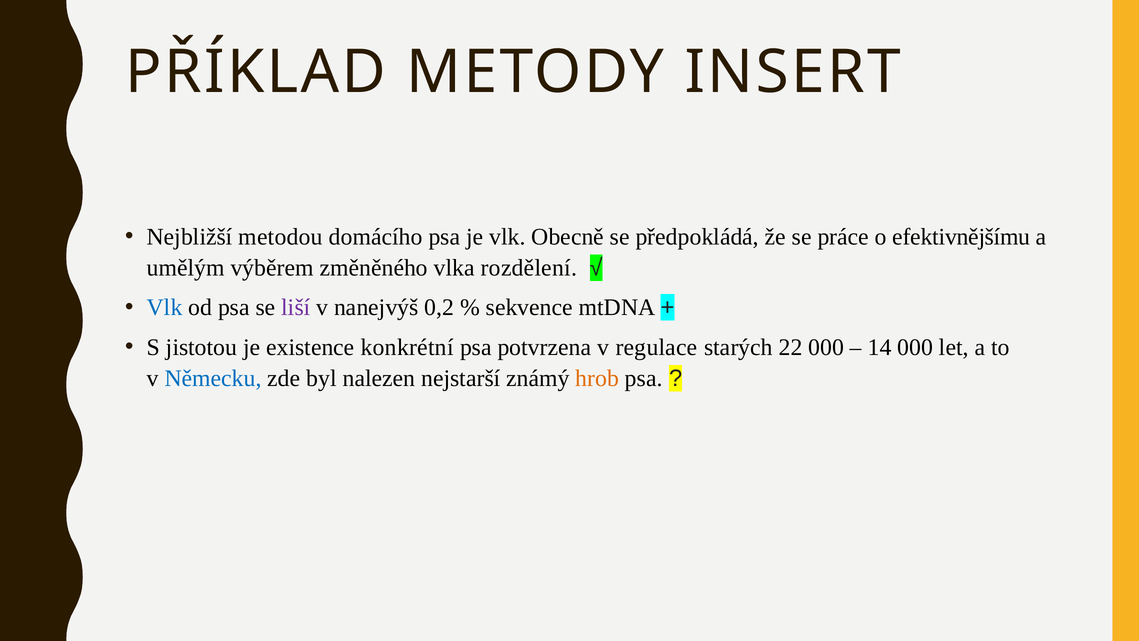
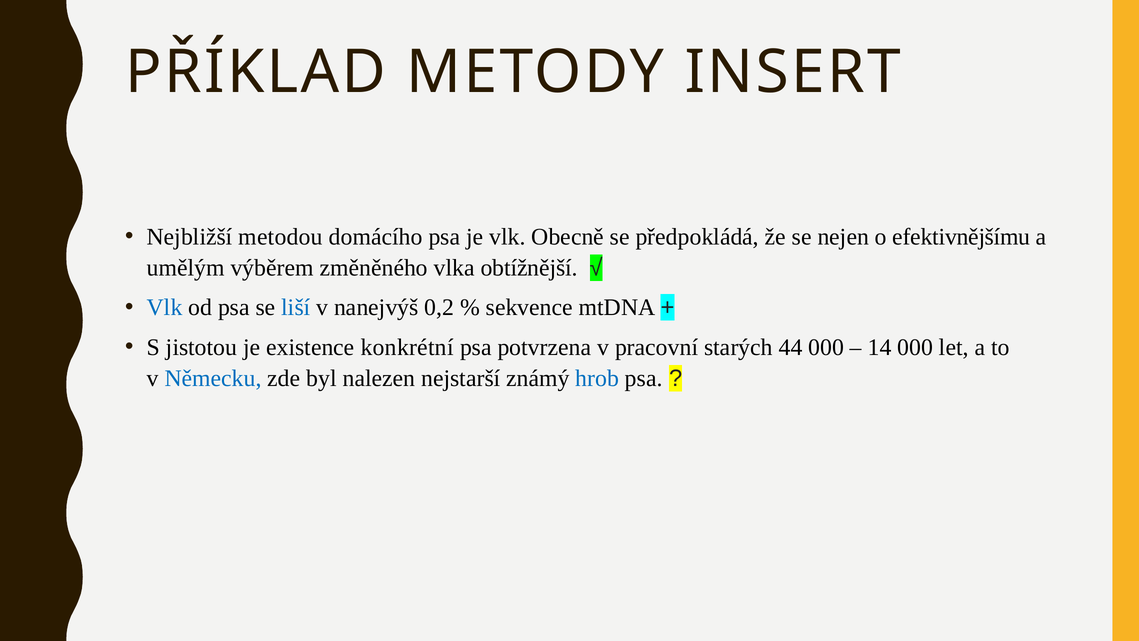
práce: práce -> nejen
rozdělení: rozdělení -> obtížnější
liší colour: purple -> blue
regulace: regulace -> pracovní
22: 22 -> 44
hrob colour: orange -> blue
